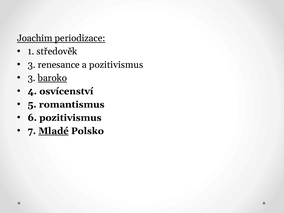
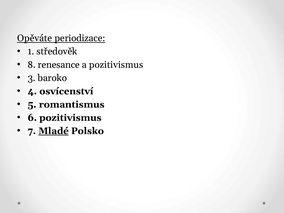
Joachim: Joachim -> Opěváte
3 at (32, 65): 3 -> 8
baroko underline: present -> none
